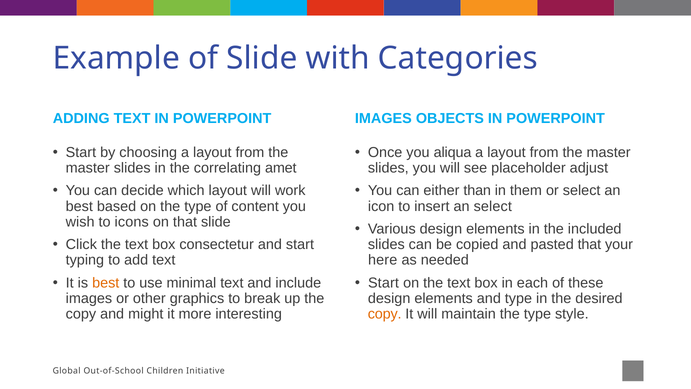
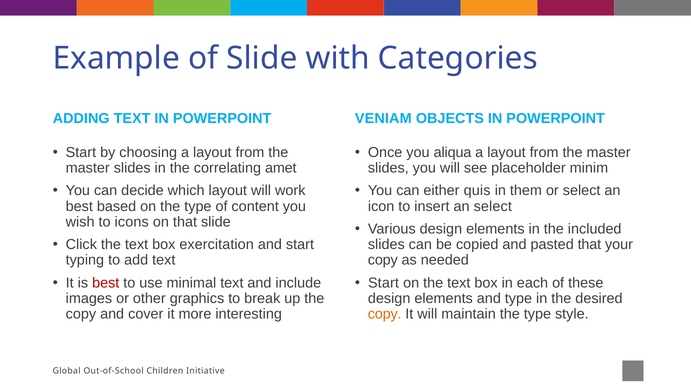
IMAGES at (383, 119): IMAGES -> VENIAM
adjust: adjust -> minim
than: than -> quis
consectetur: consectetur -> exercitation
here at (383, 260): here -> copy
best at (106, 283) colour: orange -> red
might: might -> cover
